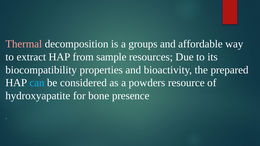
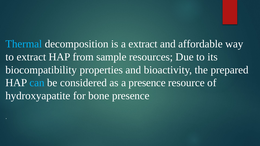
Thermal colour: pink -> light blue
a groups: groups -> extract
a powders: powders -> presence
